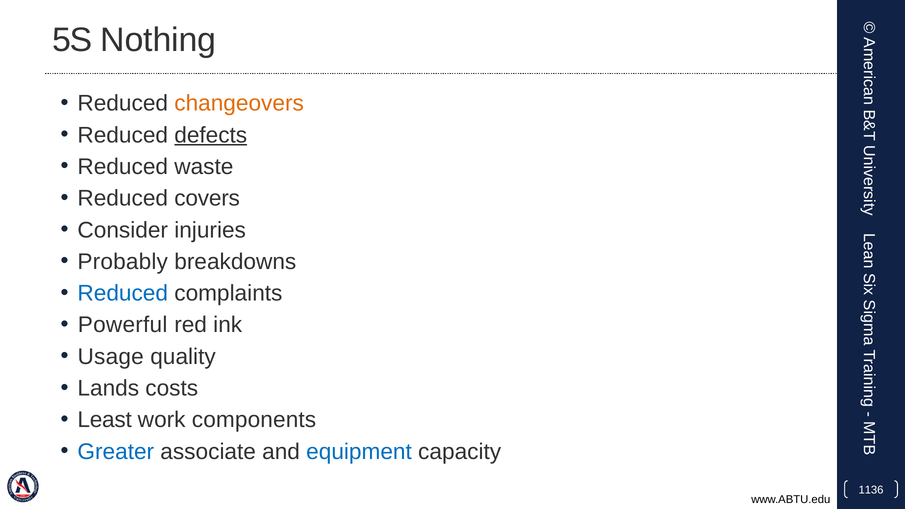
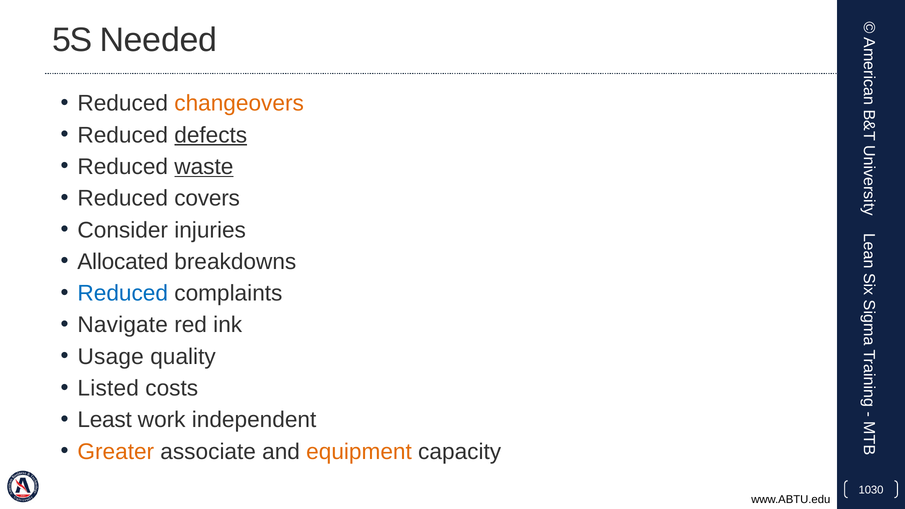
Nothing: Nothing -> Needed
waste underline: none -> present
Probably: Probably -> Allocated
Powerful: Powerful -> Navigate
Lands: Lands -> Listed
components: components -> independent
Greater colour: blue -> orange
equipment colour: blue -> orange
1136: 1136 -> 1030
